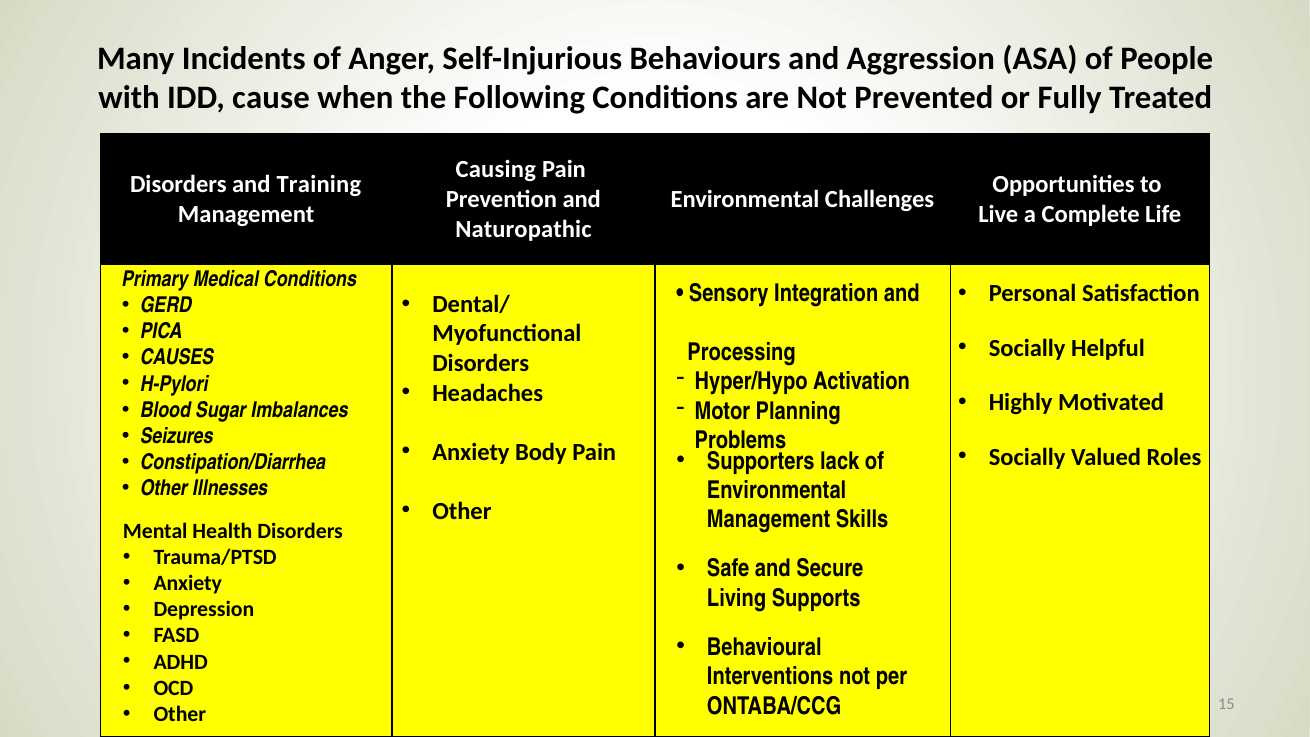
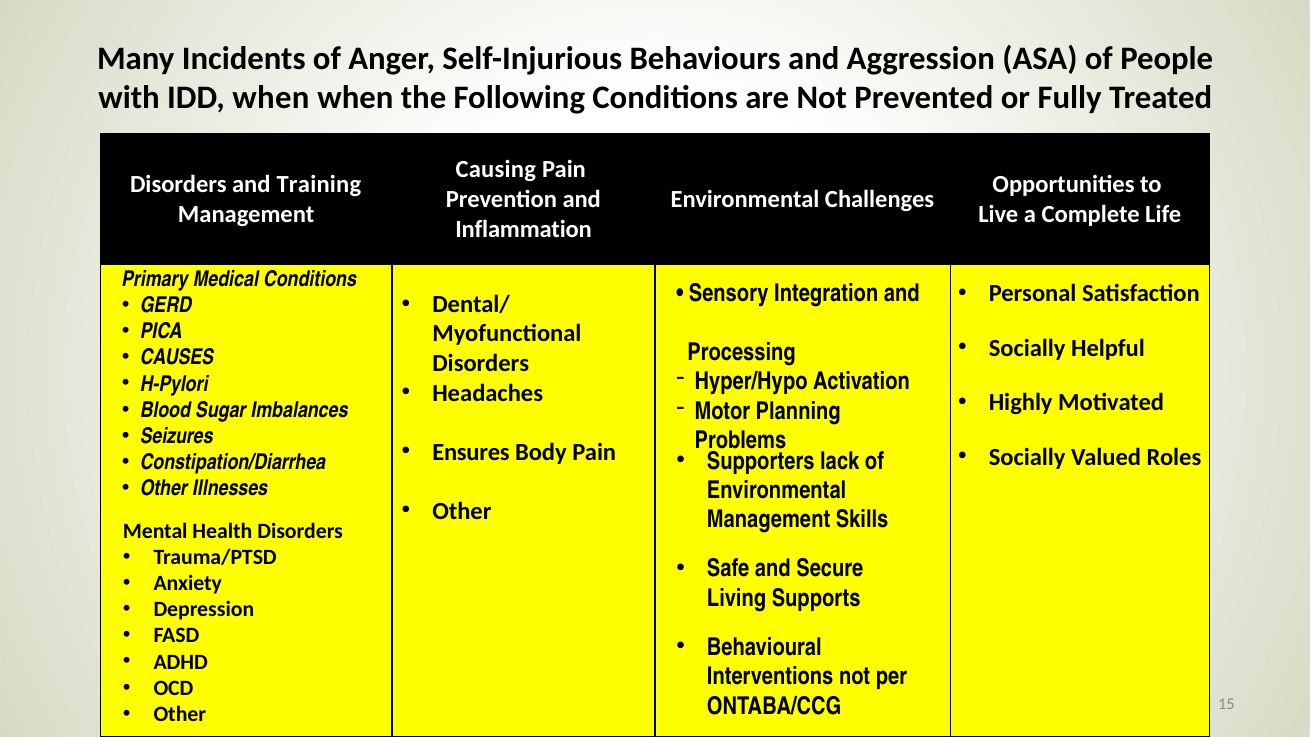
IDD cause: cause -> when
Naturopathic: Naturopathic -> Inflammation
Anxiety at (471, 452): Anxiety -> Ensures
